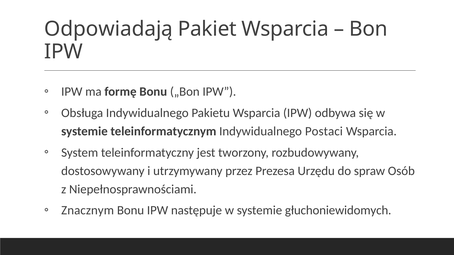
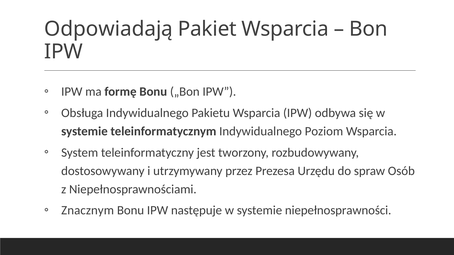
Postaci: Postaci -> Poziom
głuchoniewidomych: głuchoniewidomych -> niepełnosprawności
